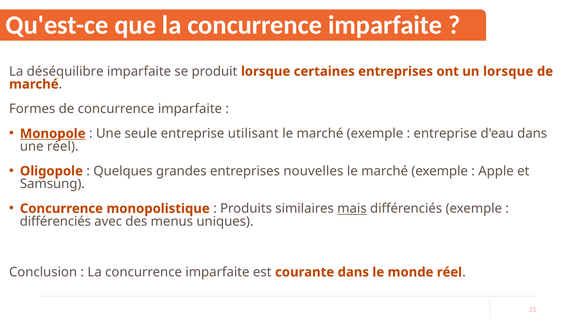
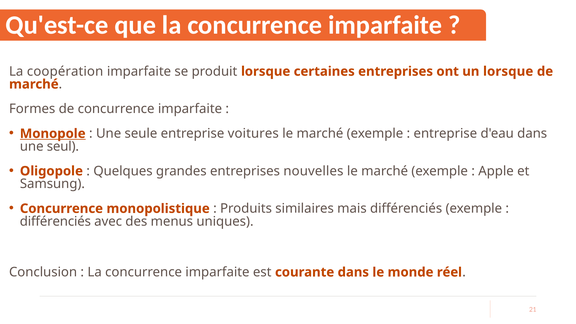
déséquilibre: déséquilibre -> coopération
utilisant: utilisant -> voitures
une réel: réel -> seul
mais underline: present -> none
